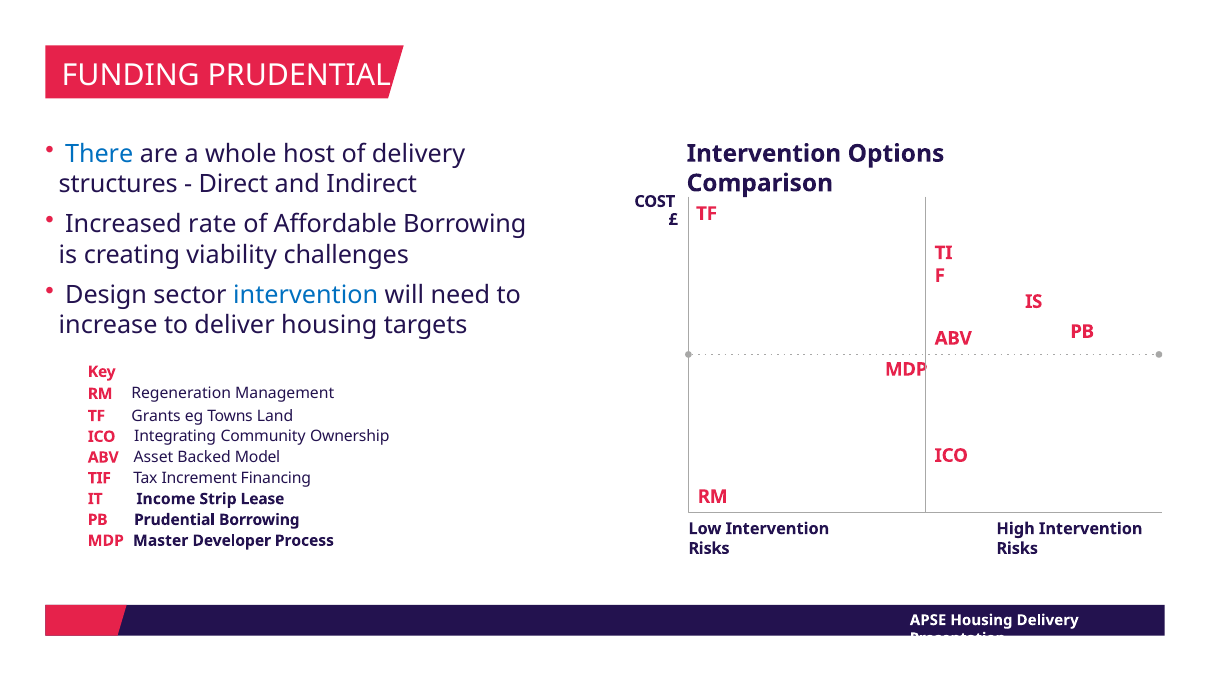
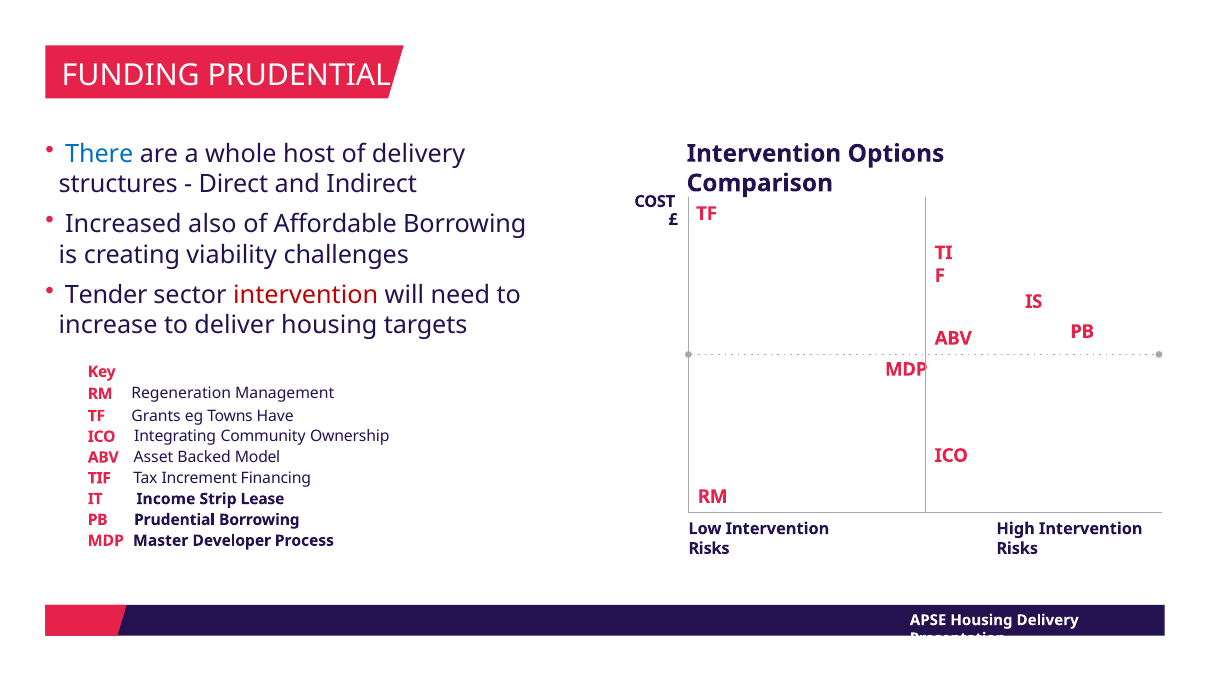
rate: rate -> also
Design: Design -> Tender
intervention at (306, 295) colour: blue -> red
Land: Land -> Have
